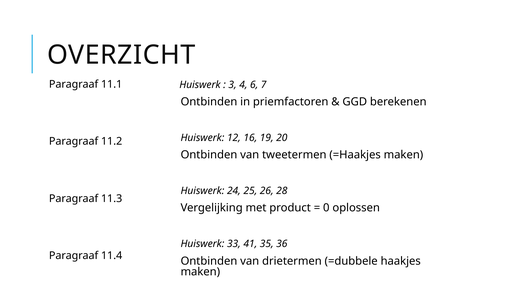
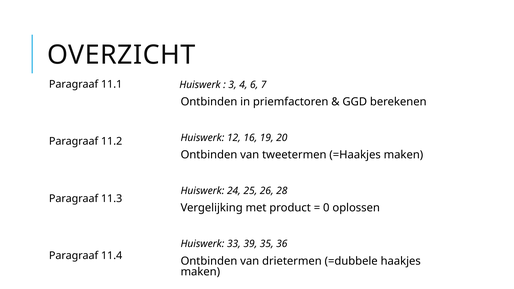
41: 41 -> 39
